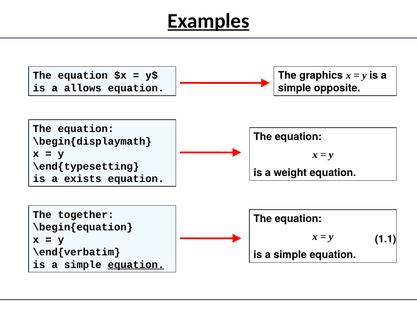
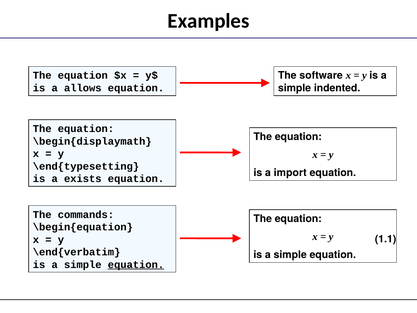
Examples underline: present -> none
graphics: graphics -> software
opposite: opposite -> indented
weight: weight -> import
together: together -> commands
